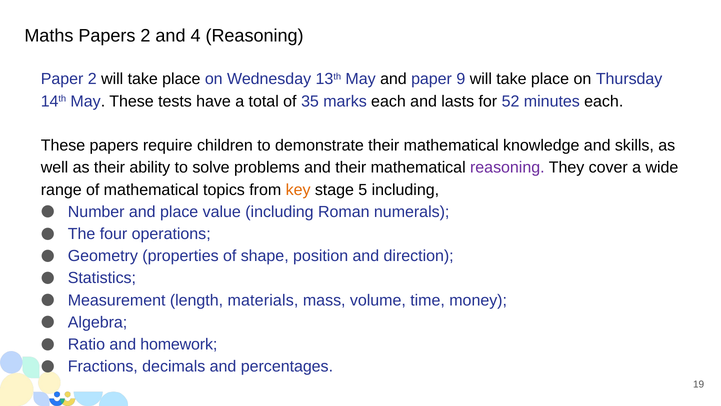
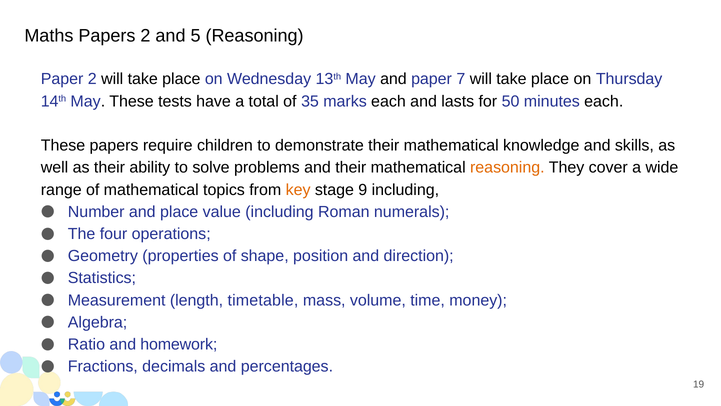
4: 4 -> 5
9: 9 -> 7
52: 52 -> 50
reasoning at (507, 167) colour: purple -> orange
5: 5 -> 9
materials: materials -> timetable
